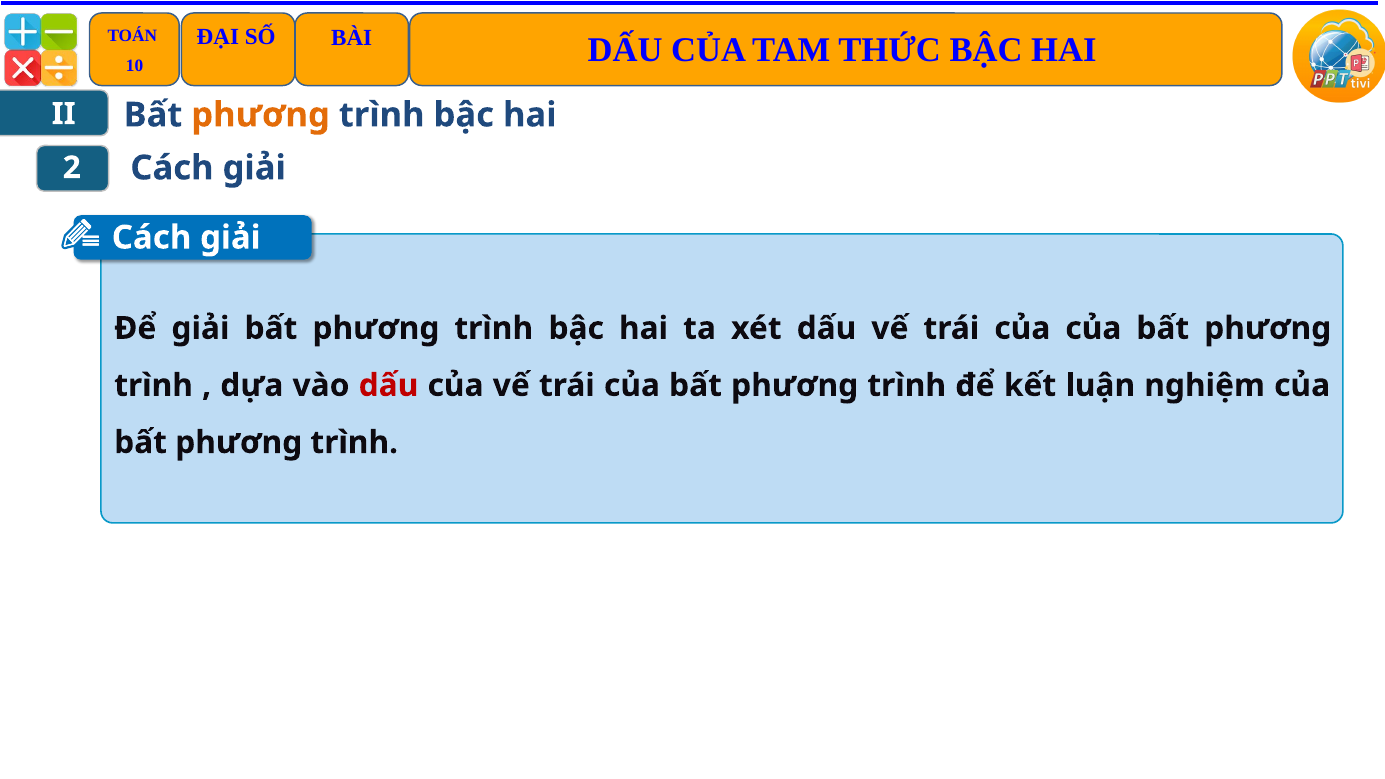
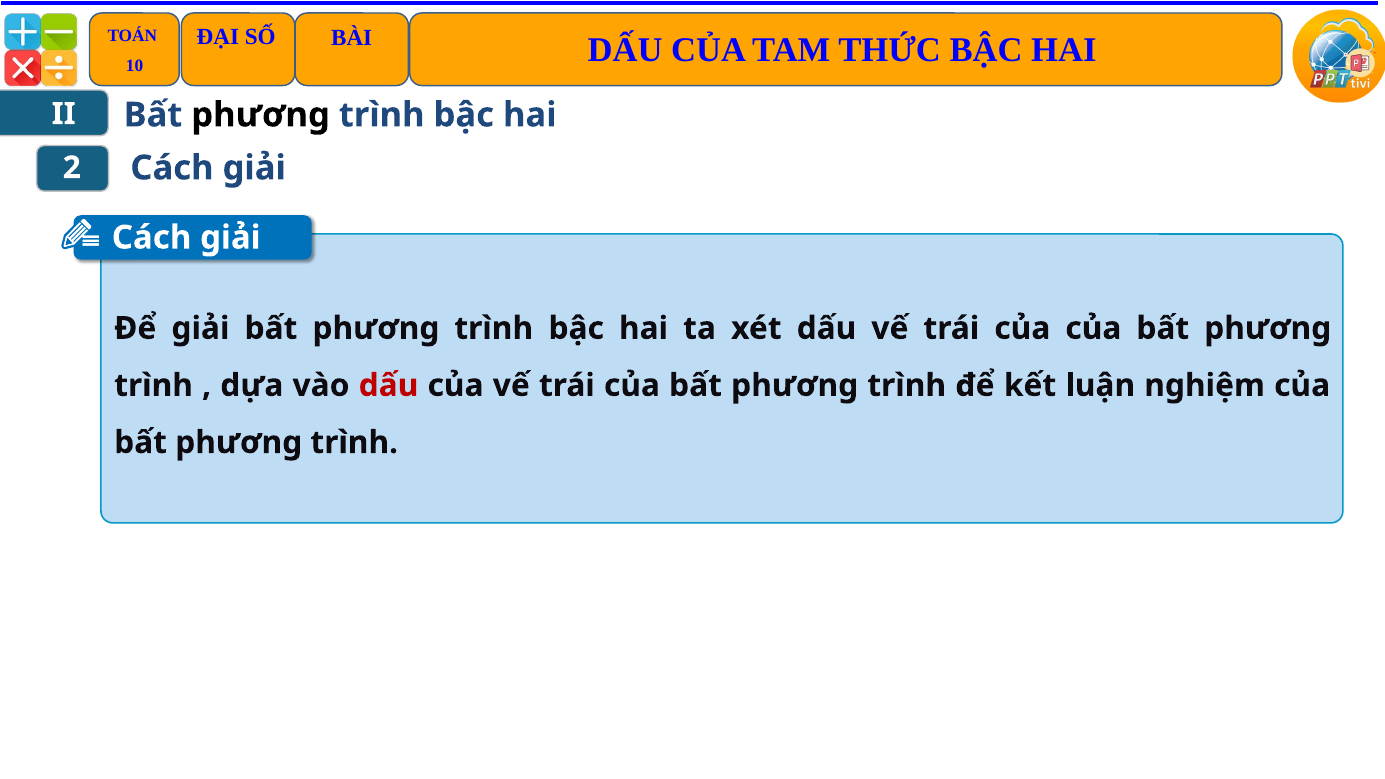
phương at (261, 115) colour: orange -> black
